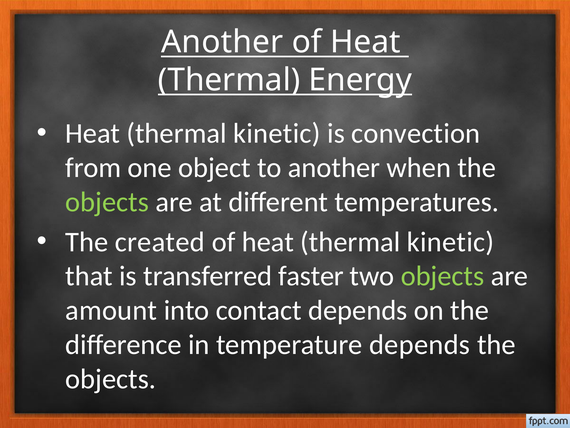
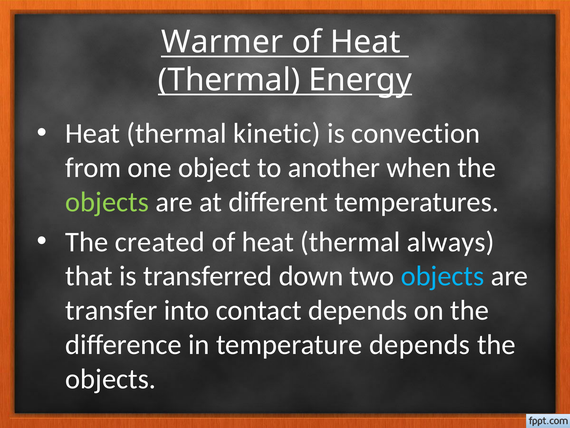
Another at (222, 42): Another -> Warmer
of heat thermal kinetic: kinetic -> always
faster: faster -> down
objects at (442, 276) colour: light green -> light blue
amount: amount -> transfer
